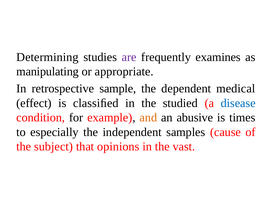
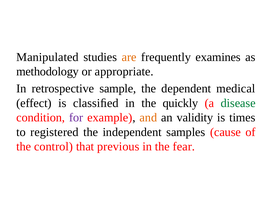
Determining: Determining -> Manipulated
are colour: purple -> orange
manipulating: manipulating -> methodology
studied: studied -> quickly
disease colour: blue -> green
for colour: black -> purple
abusive: abusive -> validity
especially: especially -> registered
subject: subject -> control
opinions: opinions -> previous
vast: vast -> fear
